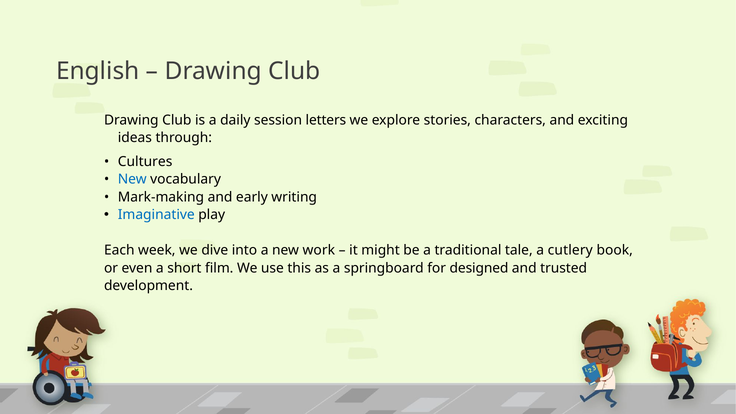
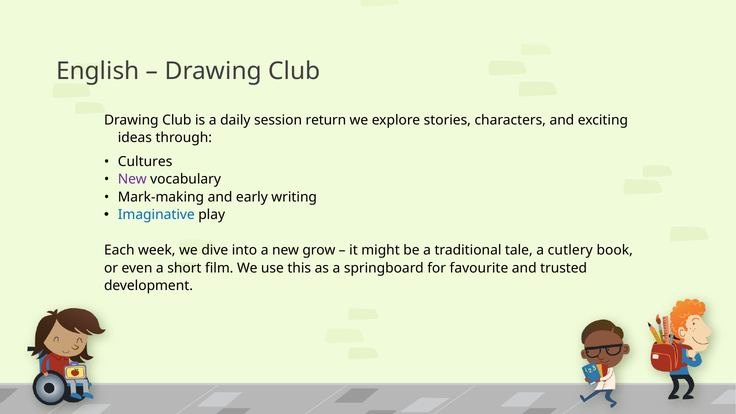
letters: letters -> return
New at (132, 179) colour: blue -> purple
work: work -> grow
designed: designed -> favourite
